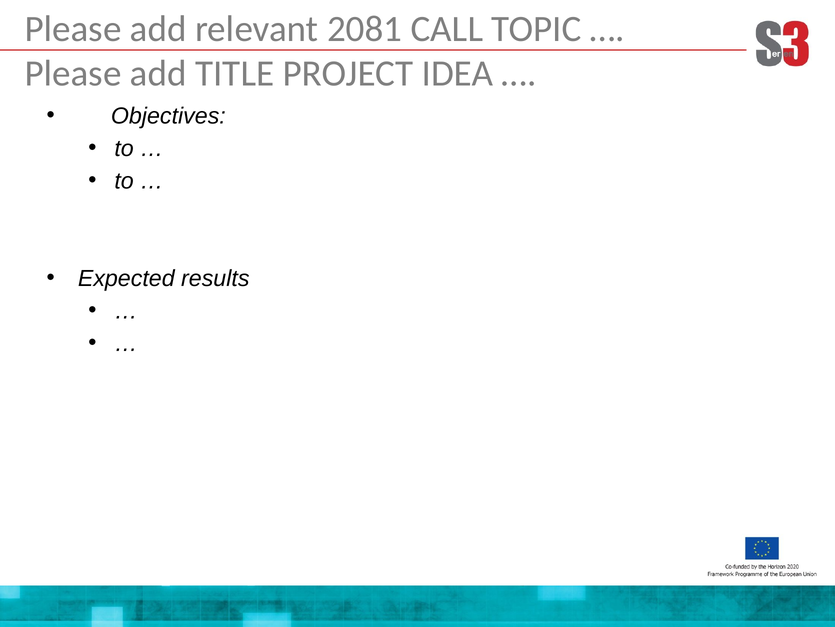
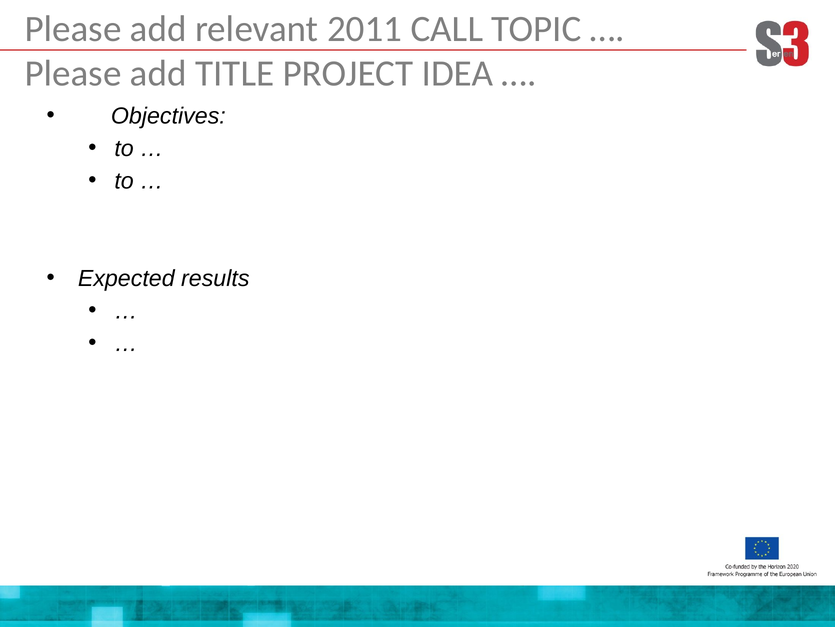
2081: 2081 -> 2011
